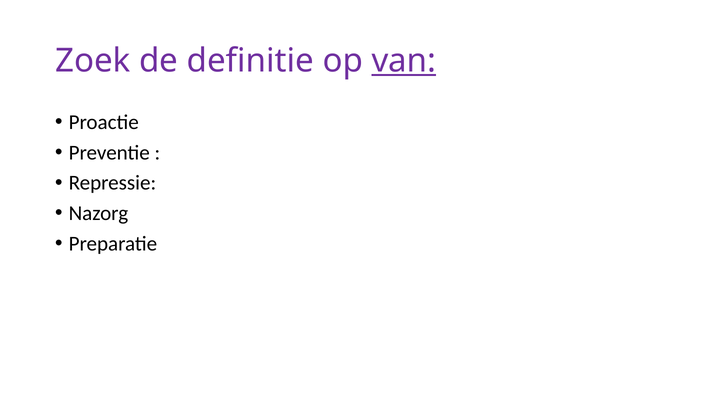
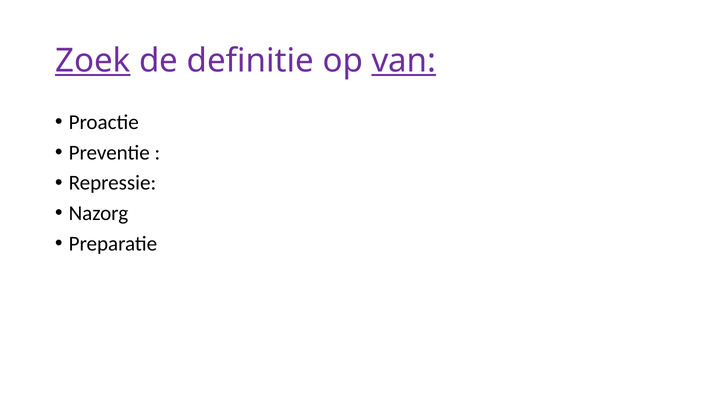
Zoek underline: none -> present
